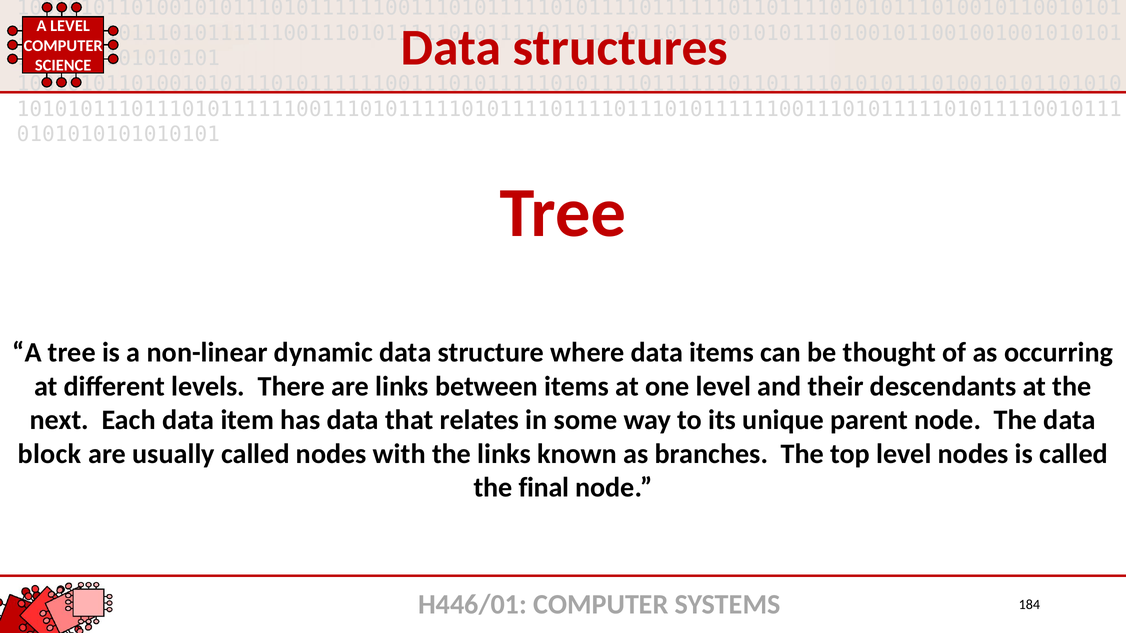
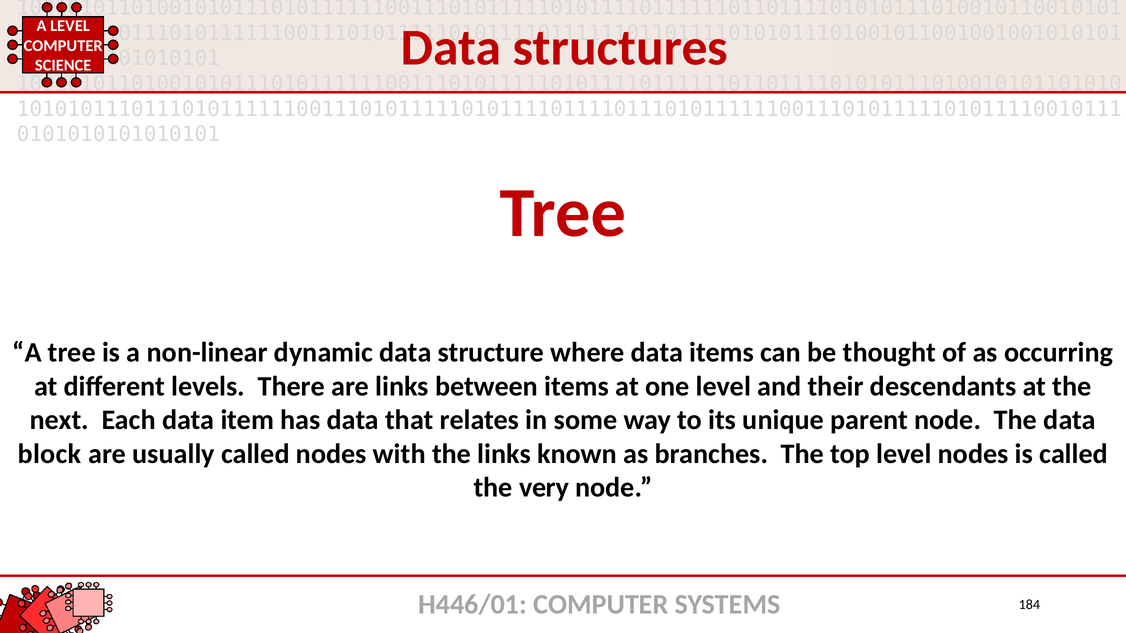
final: final -> very
